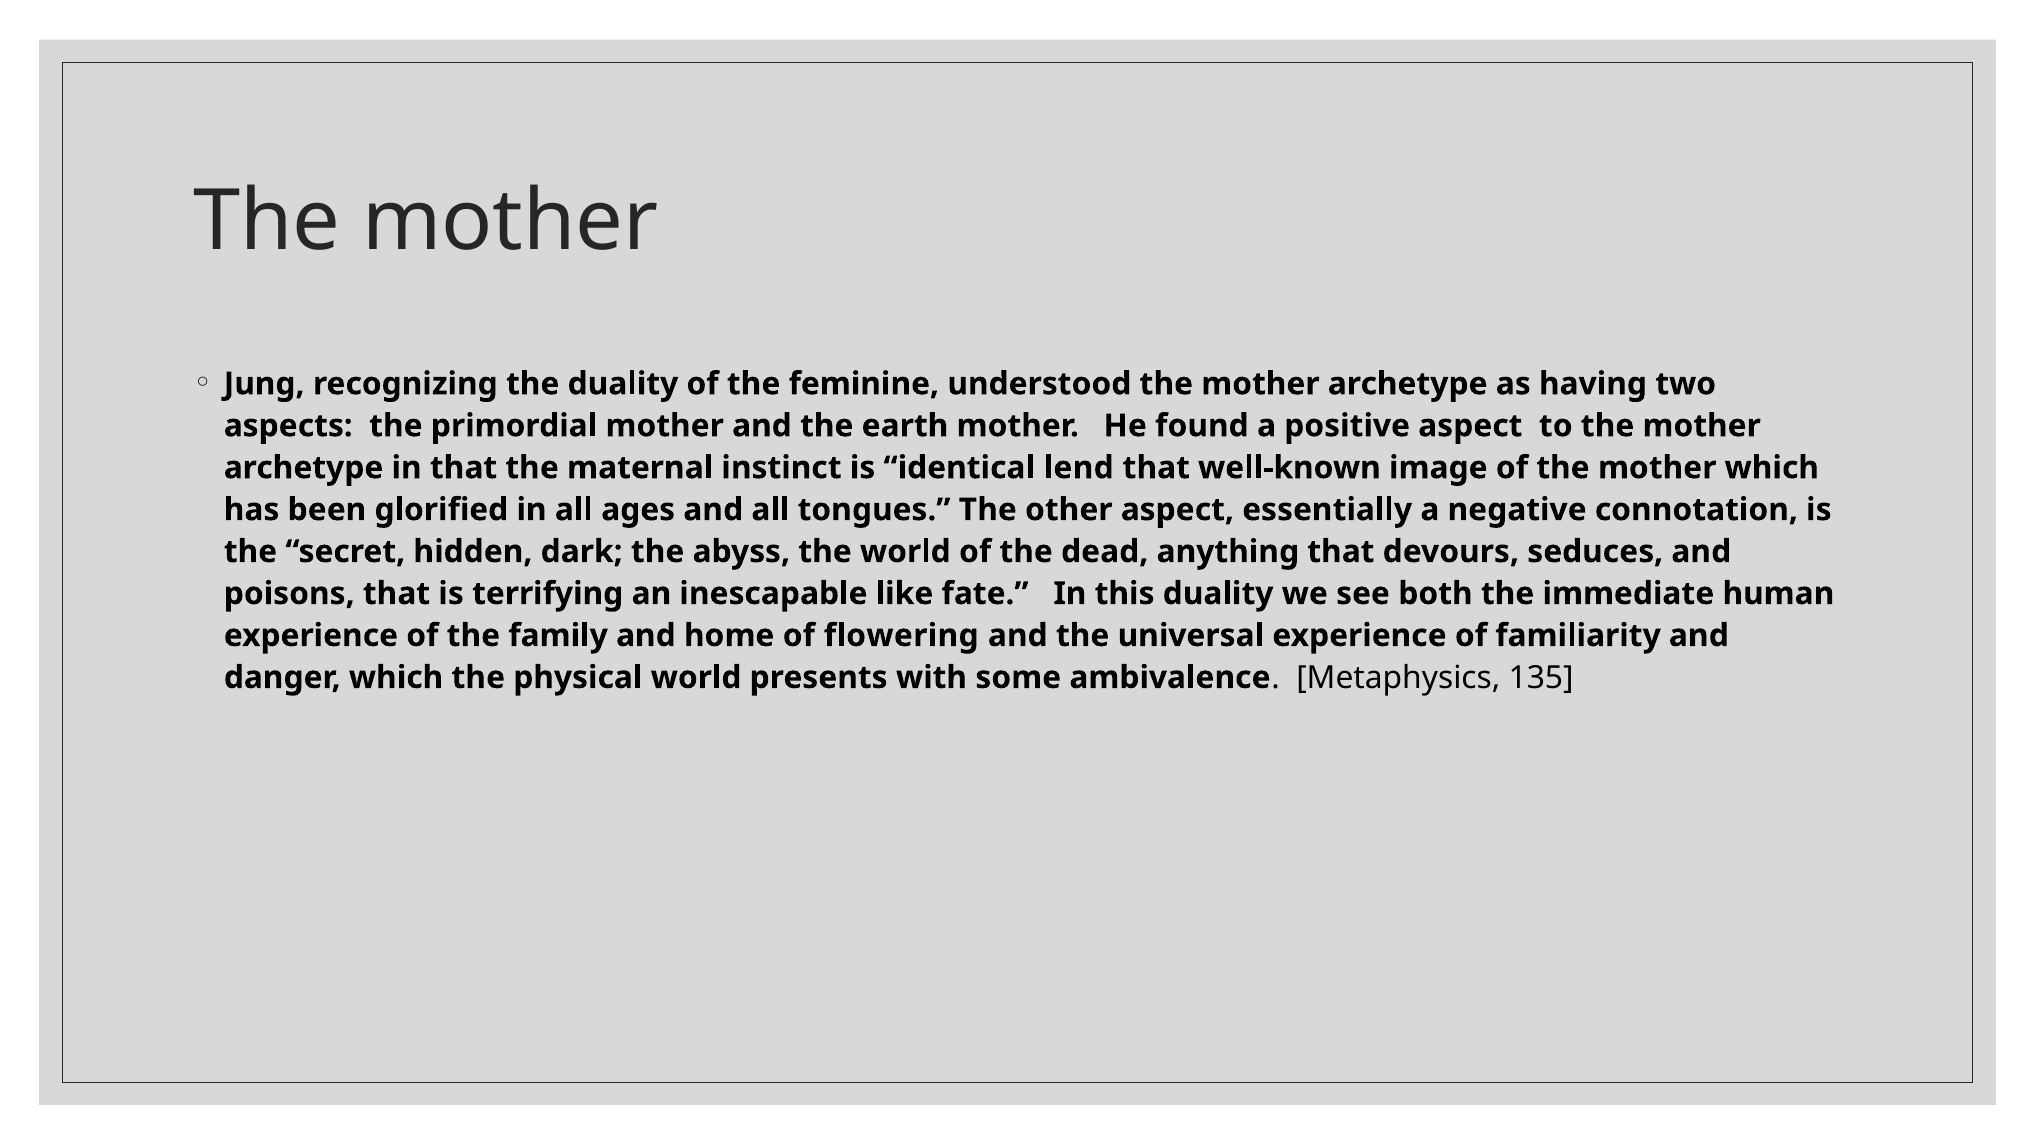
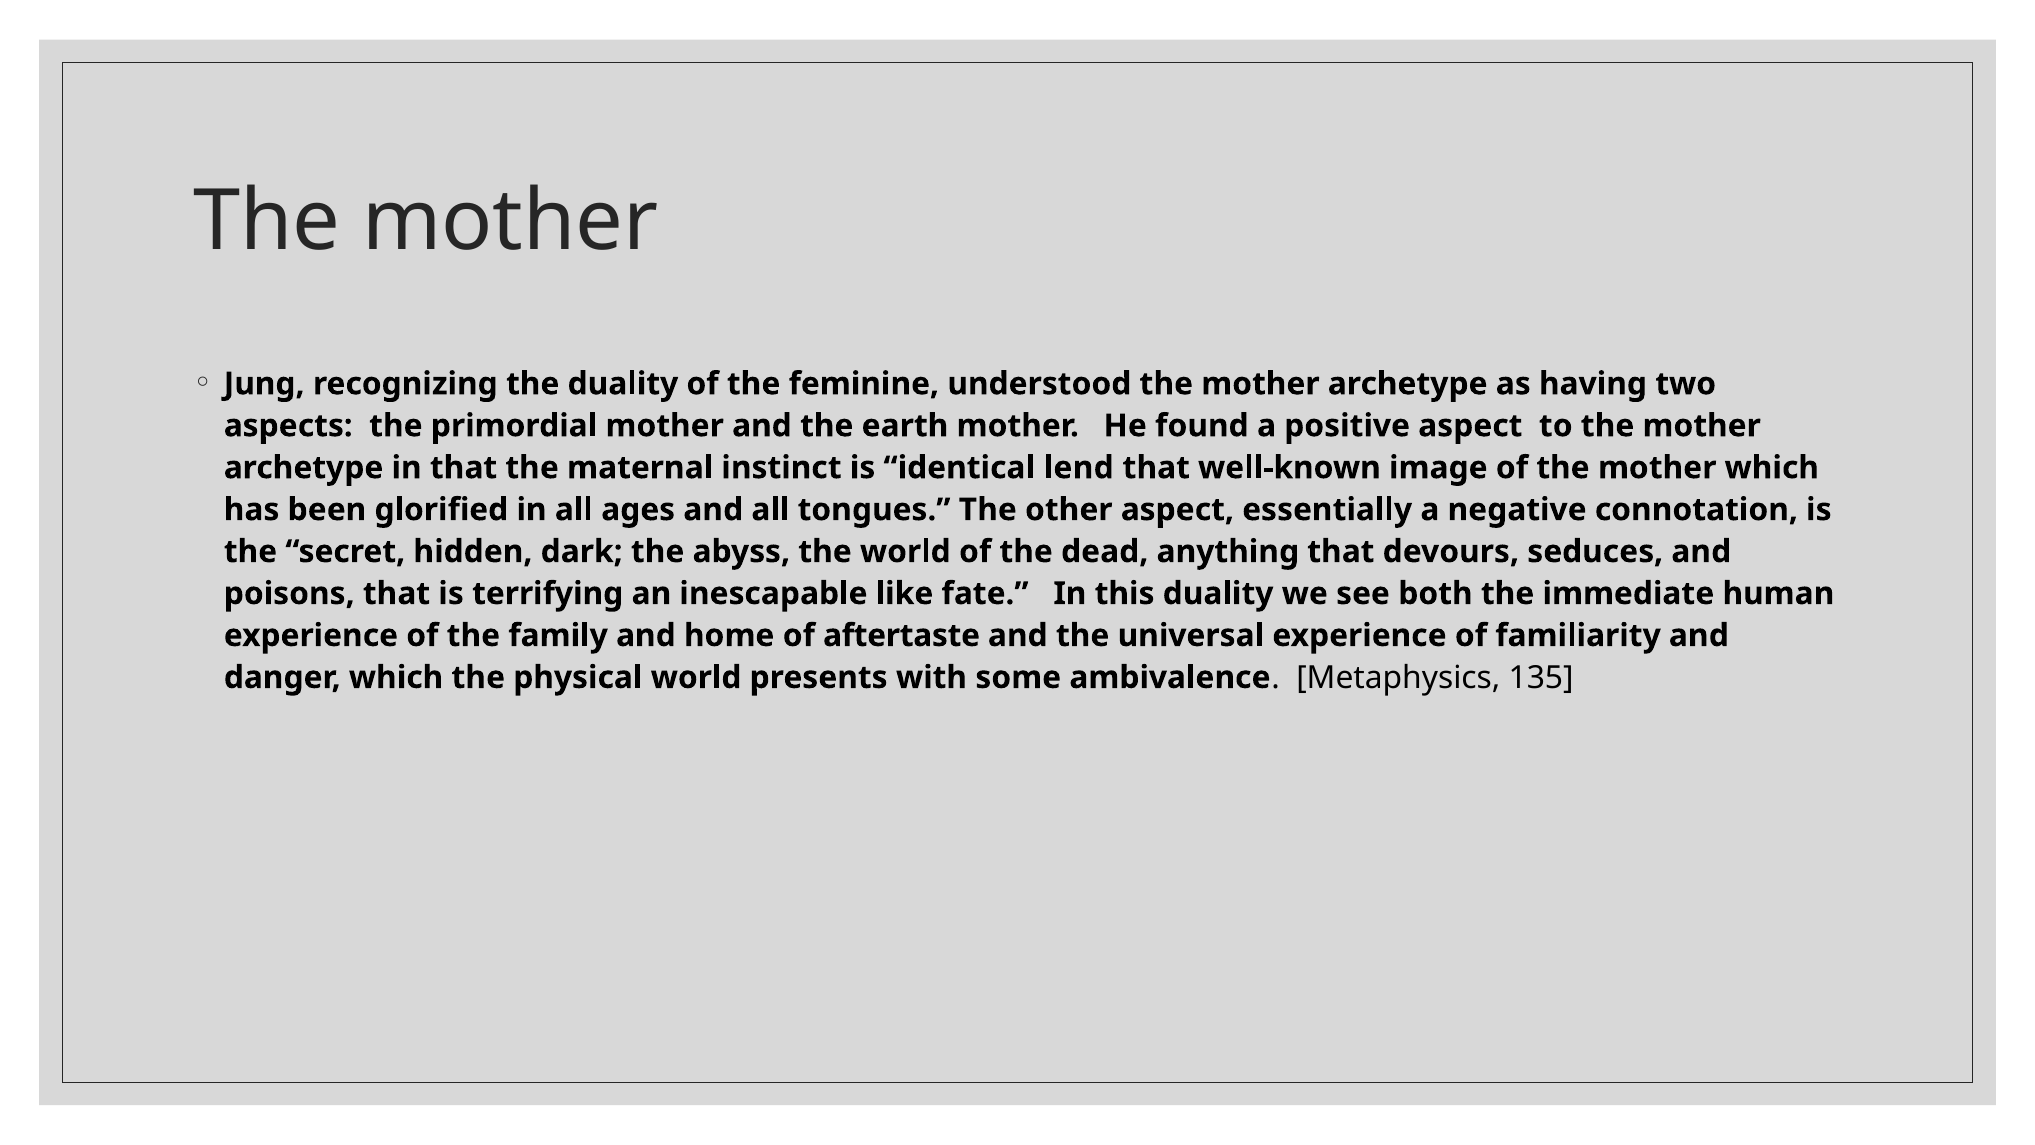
flowering: flowering -> aftertaste
